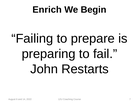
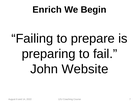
Restarts: Restarts -> Website
